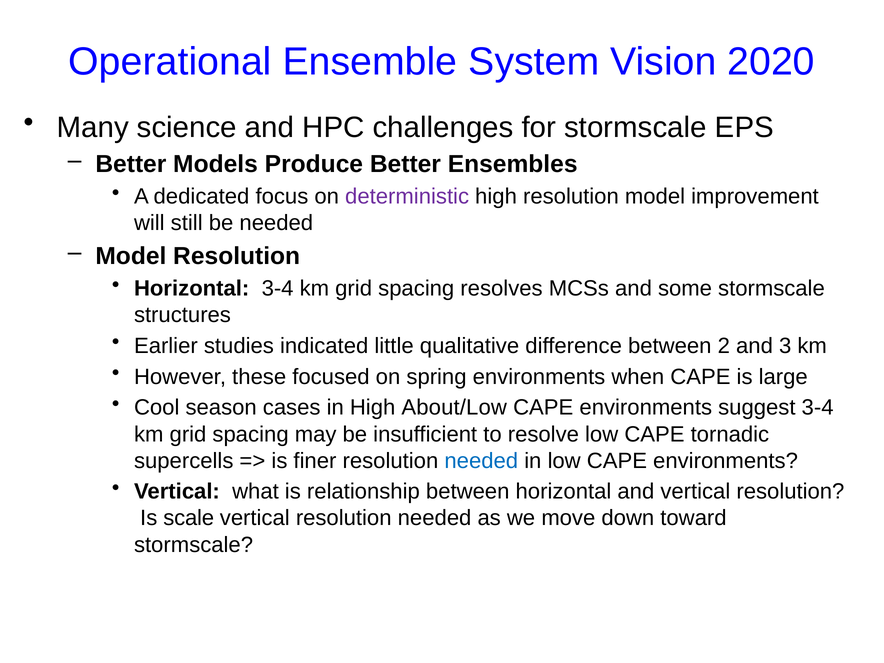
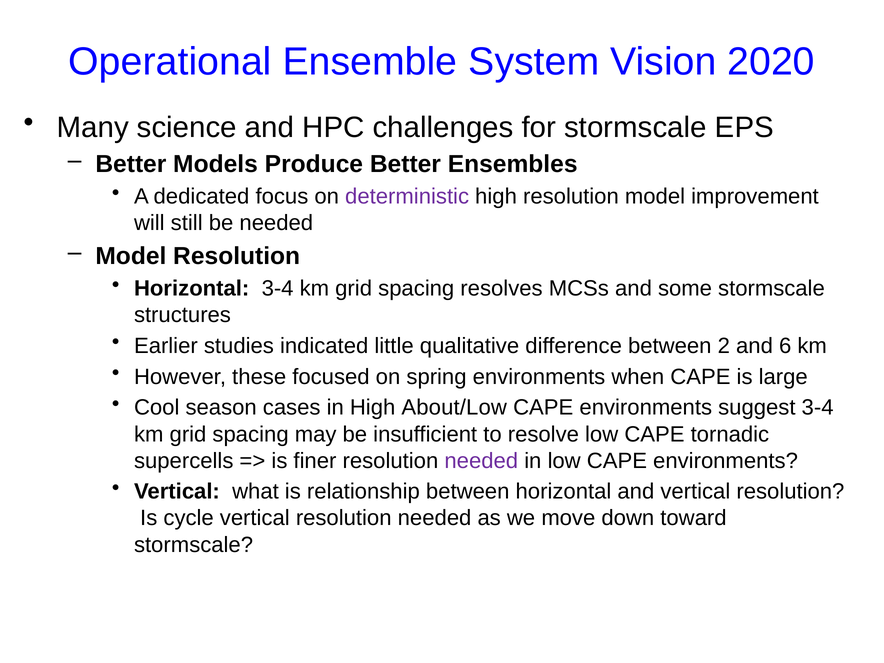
3: 3 -> 6
needed at (481, 461) colour: blue -> purple
scale: scale -> cycle
